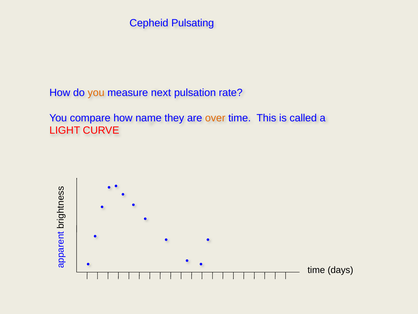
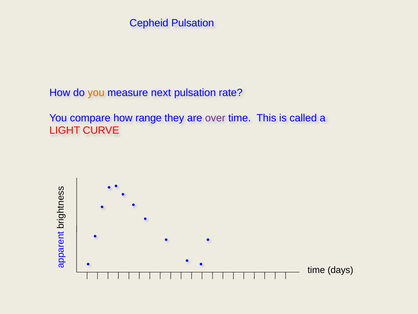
Cepheid Pulsating: Pulsating -> Pulsation
name: name -> range
over colour: orange -> purple
